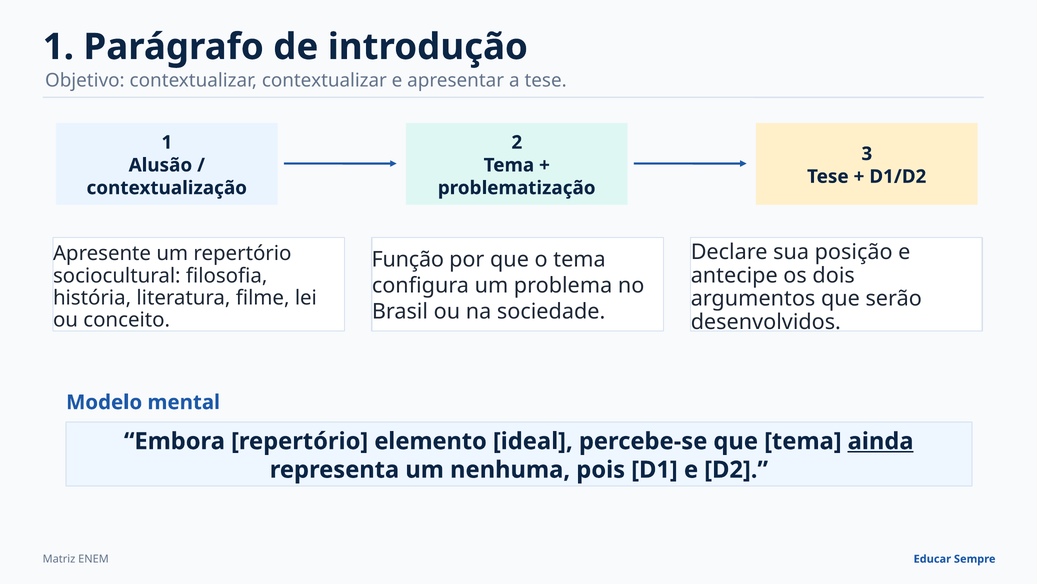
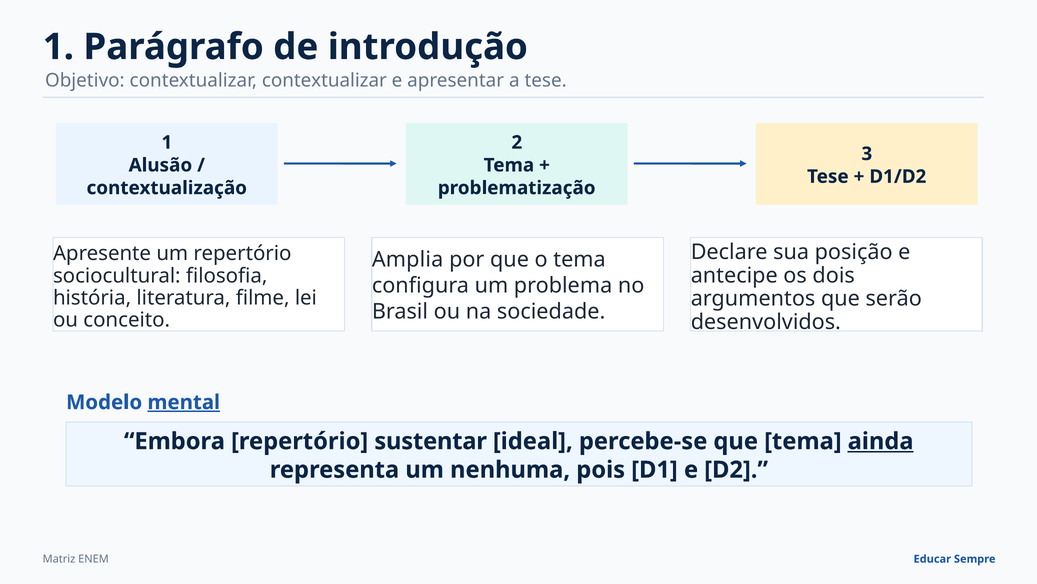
Função: Função -> Amplia
mental underline: none -> present
elemento: elemento -> sustentar
